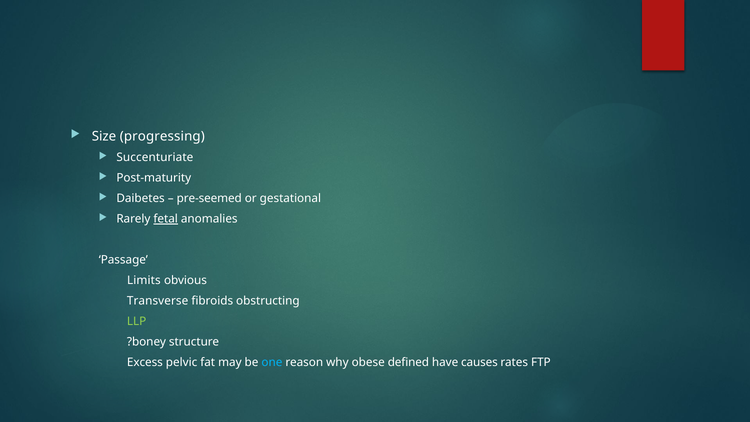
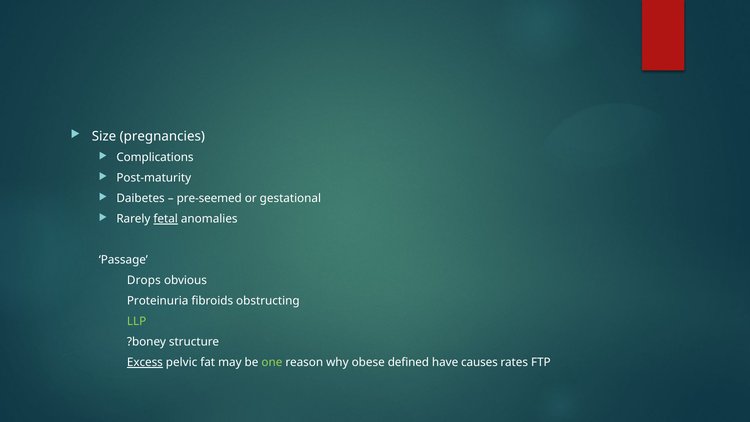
progressing: progressing -> pregnancies
Succenturiate: Succenturiate -> Complications
Limits: Limits -> Drops
Transverse: Transverse -> Proteinuria
Excess underline: none -> present
one colour: light blue -> light green
